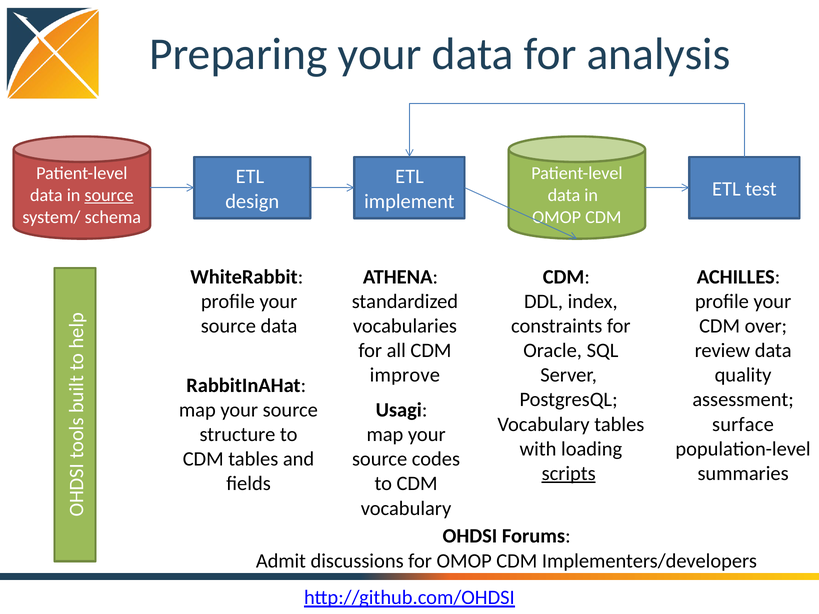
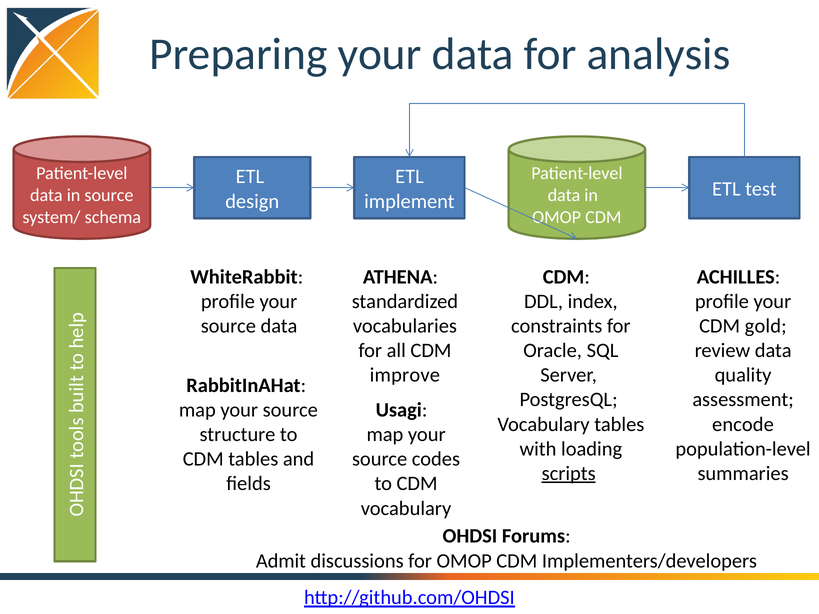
source at (109, 195) underline: present -> none
over: over -> gold
surface: surface -> encode
